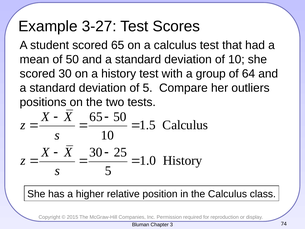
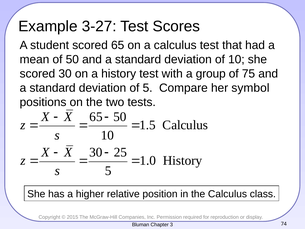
64: 64 -> 75
outliers: outliers -> symbol
